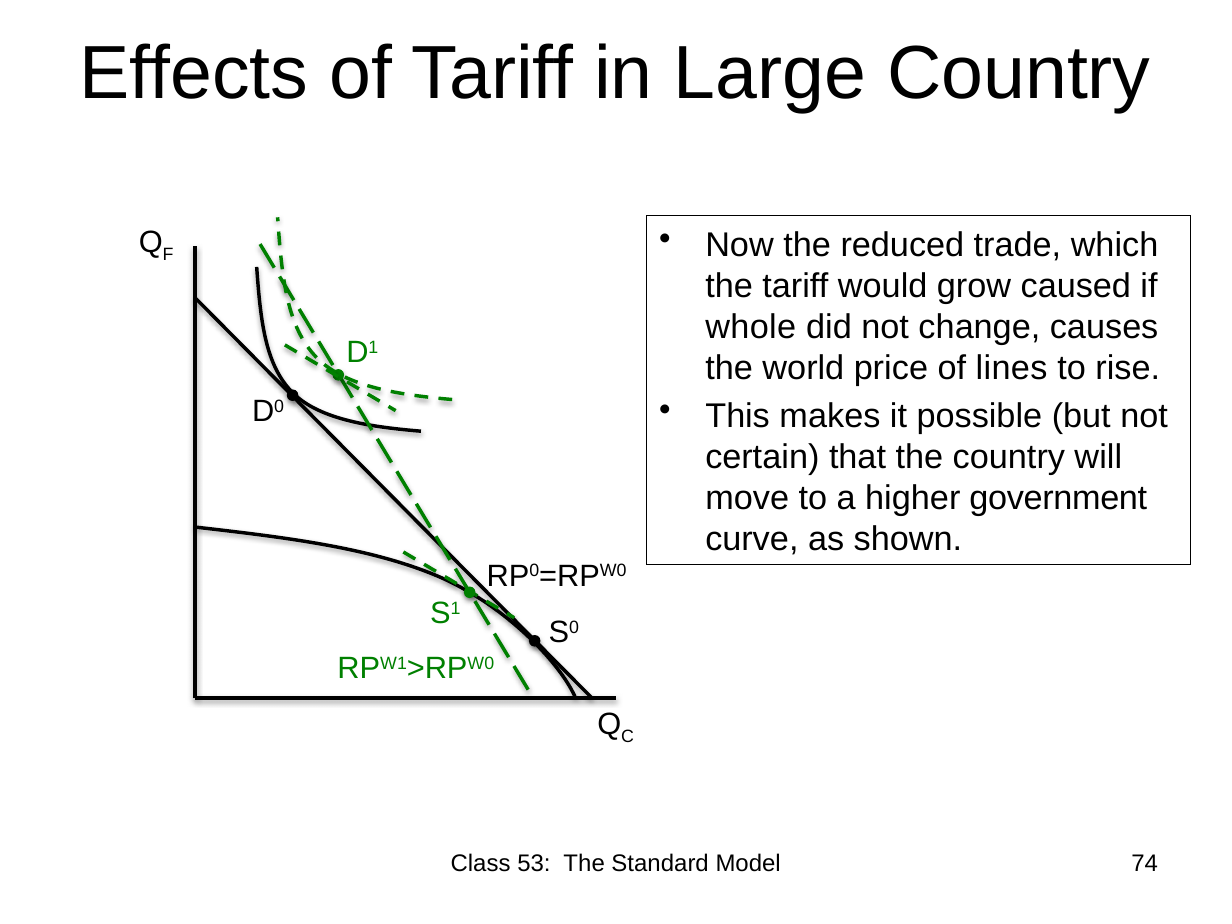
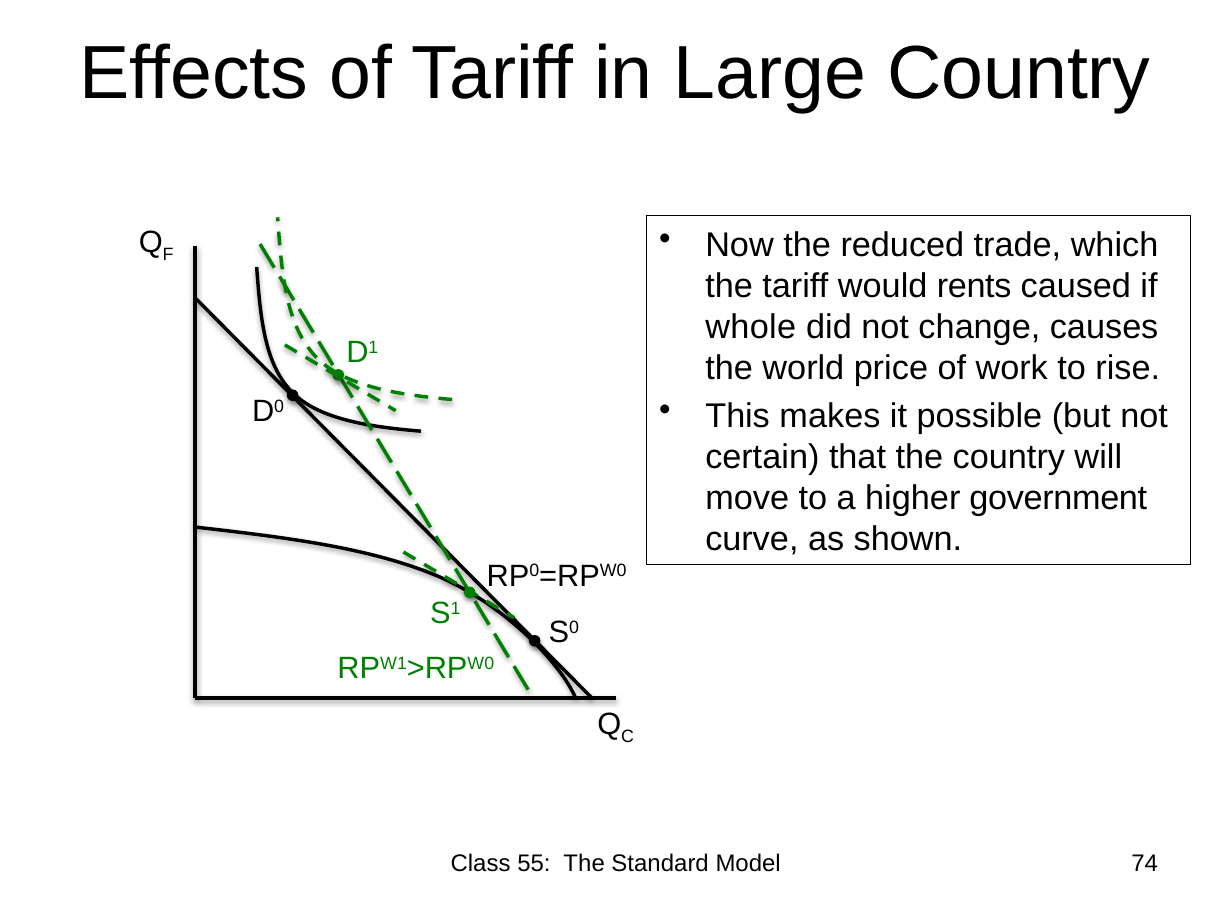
grow: grow -> rents
lines: lines -> work
53: 53 -> 55
